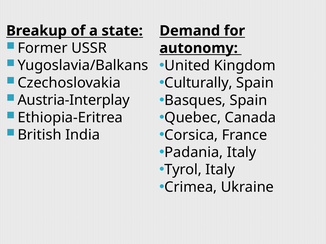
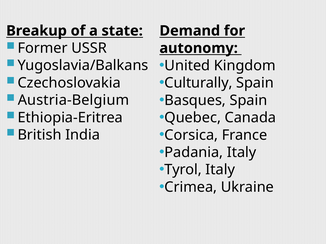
Austria-Interplay: Austria-Interplay -> Austria-Belgium
